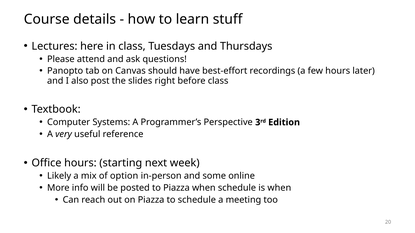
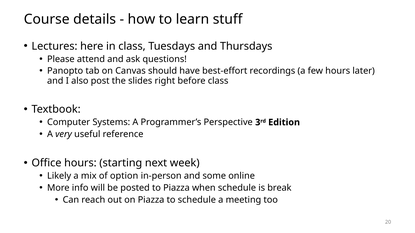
is when: when -> break
